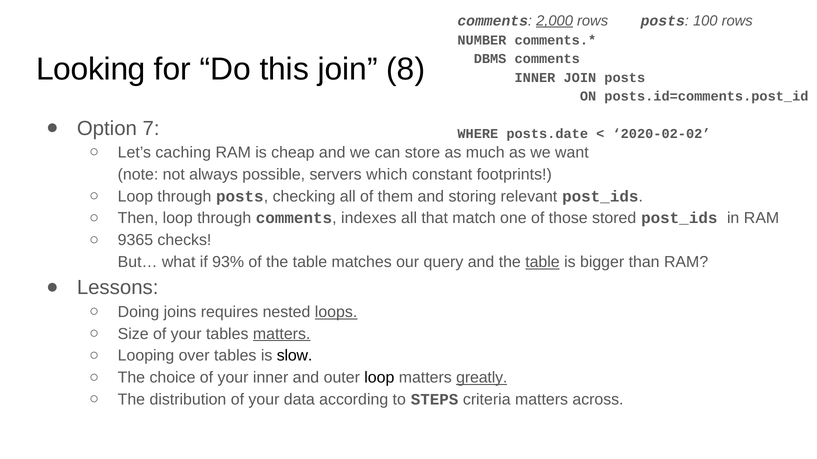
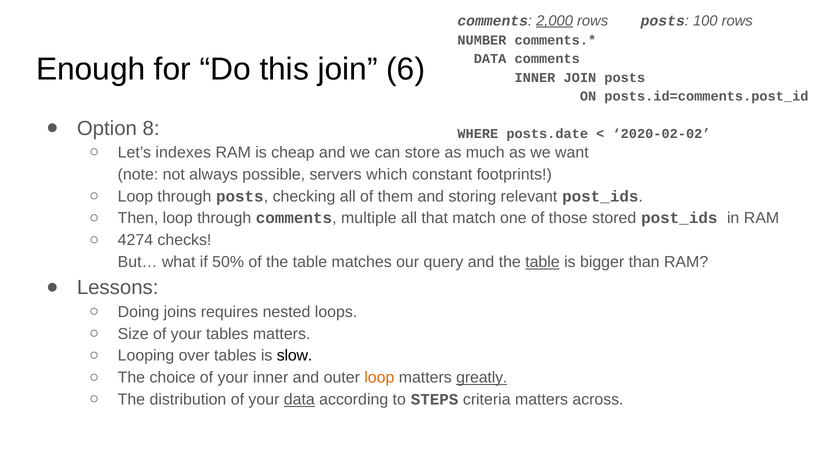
DBMS at (490, 59): DBMS -> DATA
Looking: Looking -> Enough
8: 8 -> 6
7: 7 -> 8
caching: caching -> indexes
indexes: indexes -> multiple
9365: 9365 -> 4274
93%: 93% -> 50%
loops underline: present -> none
matters at (282, 334) underline: present -> none
loop at (379, 378) colour: black -> orange
data at (299, 400) underline: none -> present
